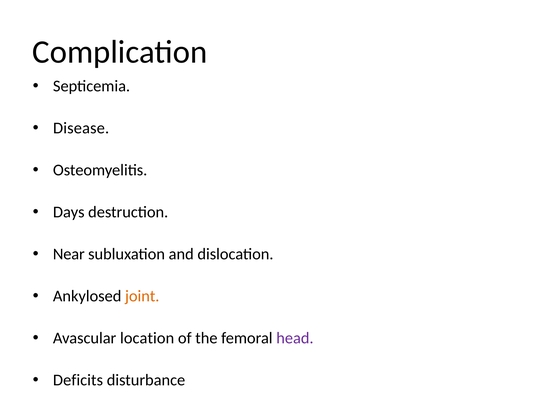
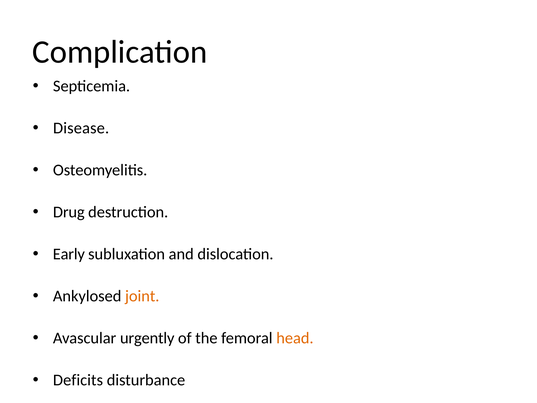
Days: Days -> Drug
Near: Near -> Early
location: location -> urgently
head colour: purple -> orange
